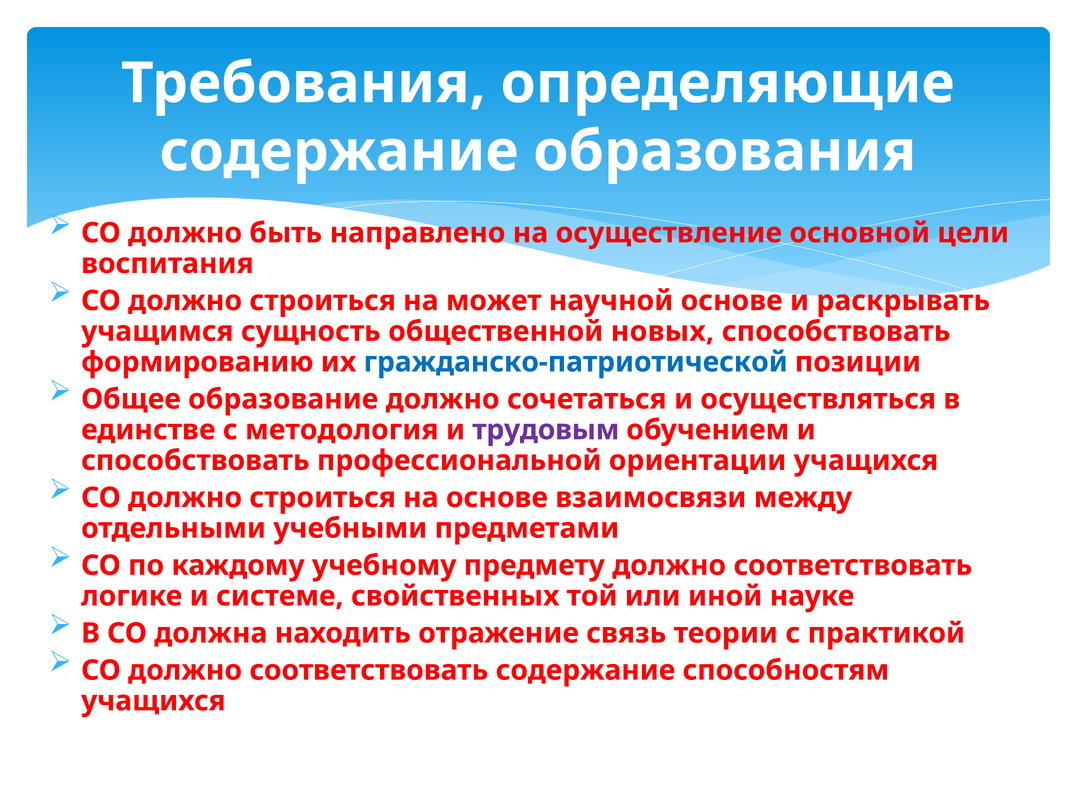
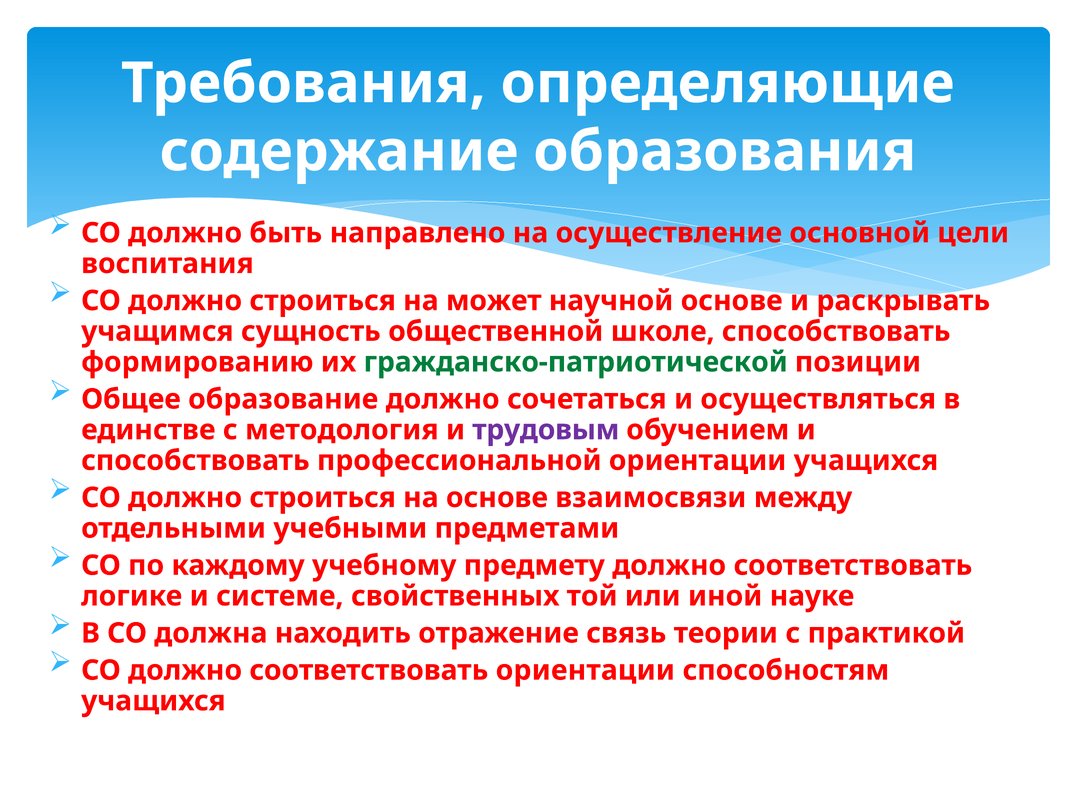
новых: новых -> школе
гражданско-патриотической colour: blue -> green
соответствовать содержание: содержание -> ориентации
